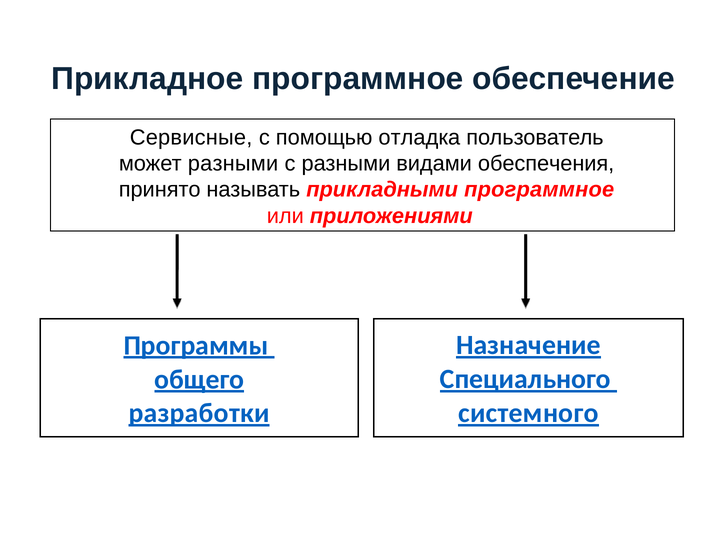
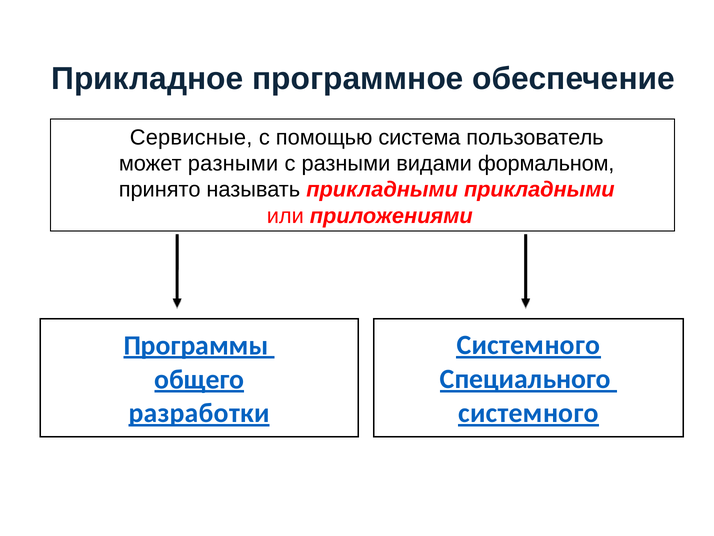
отладка: отладка -> система
обеспечения: обеспечения -> формальном
прикладными программное: программное -> прикладными
Назначение at (528, 345): Назначение -> Системного
